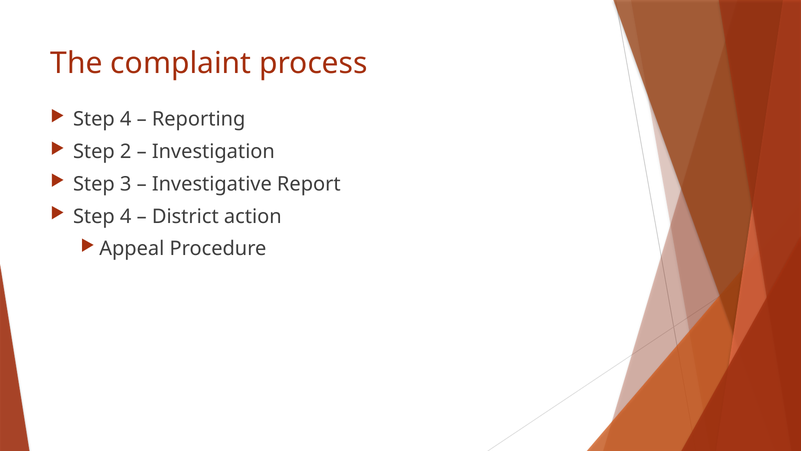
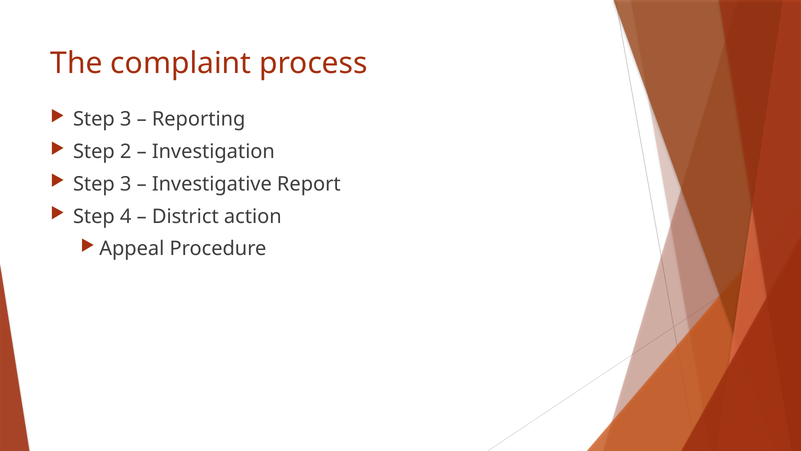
4 at (126, 119): 4 -> 3
